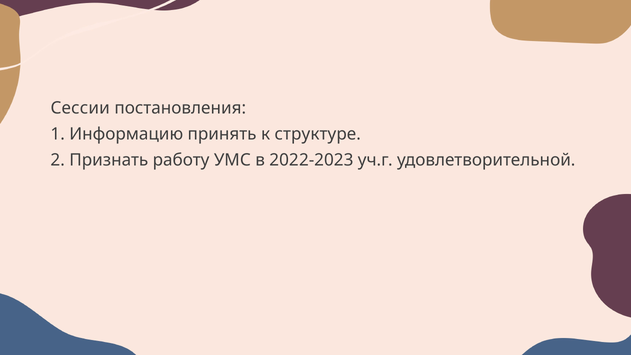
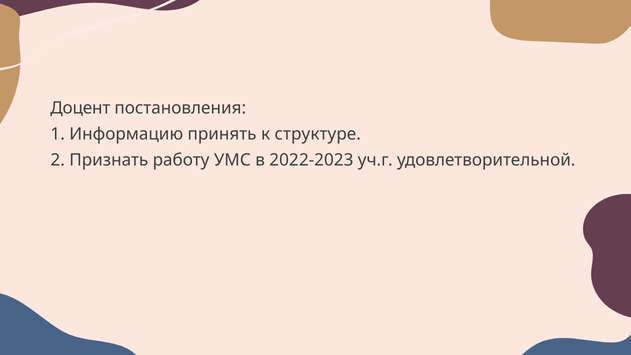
Сессии: Сессии -> Доцент
